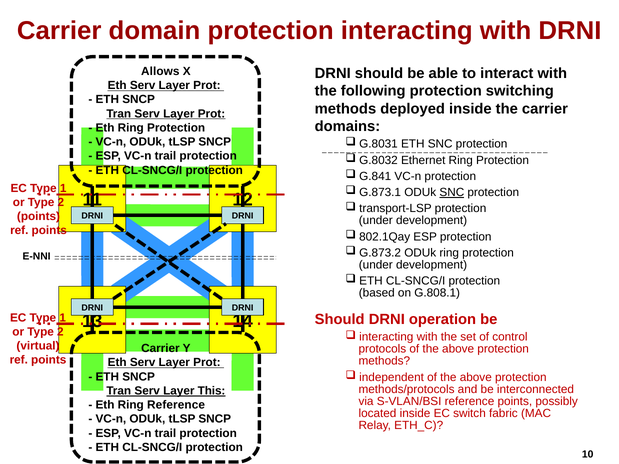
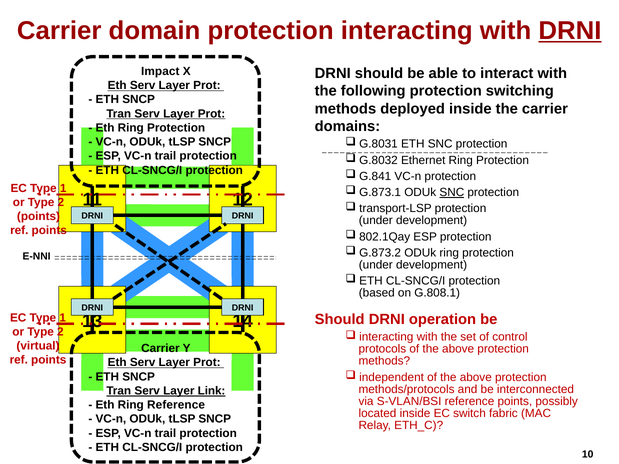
DRNI at (570, 31) underline: none -> present
Allows: Allows -> Impact
This: This -> Link
